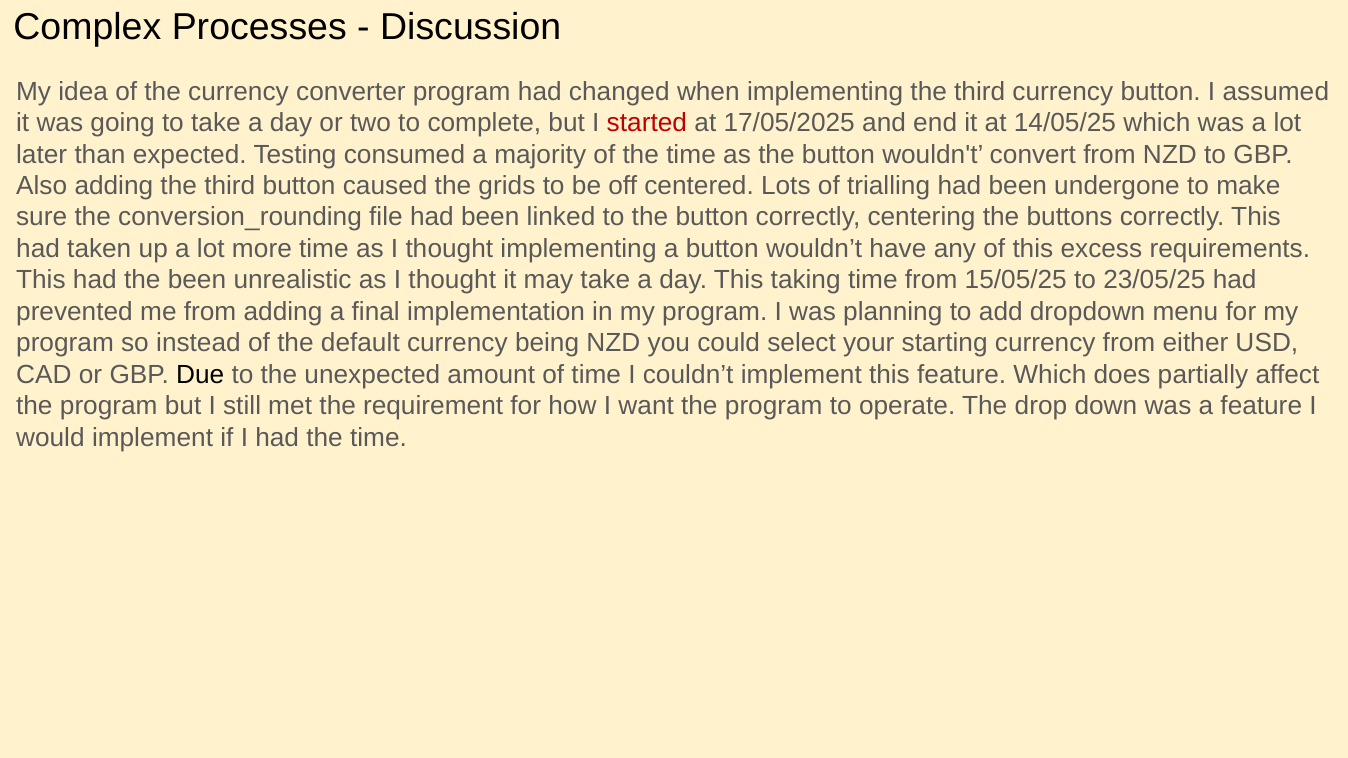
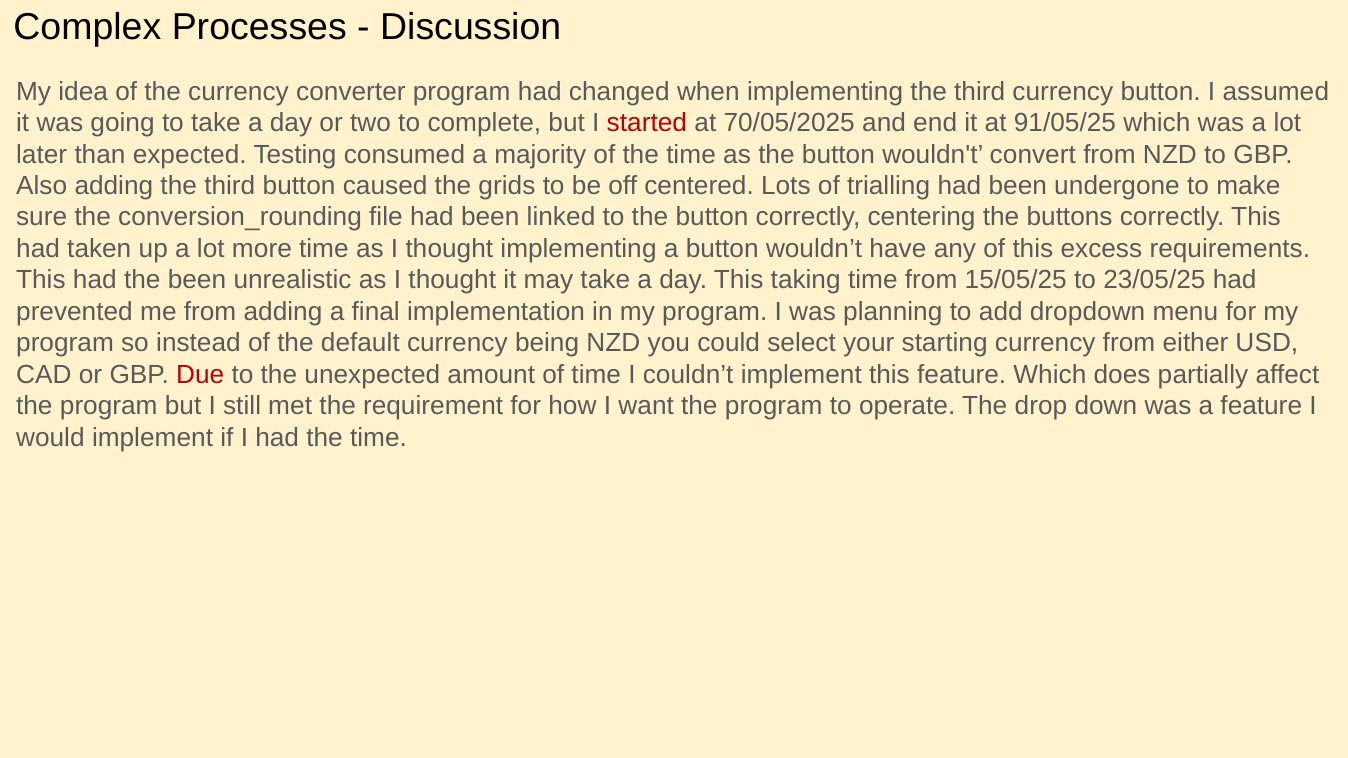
17/05/2025: 17/05/2025 -> 70/05/2025
14/05/25: 14/05/25 -> 91/05/25
Due colour: black -> red
